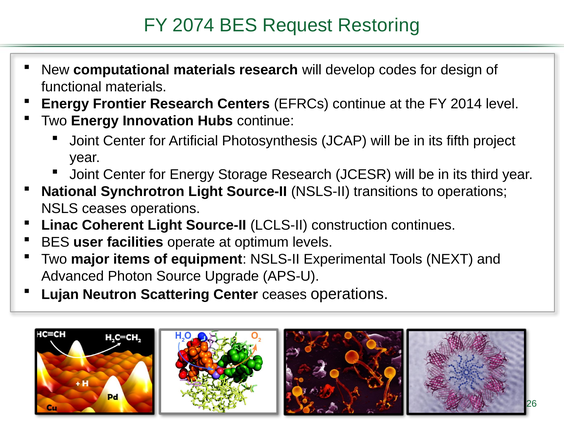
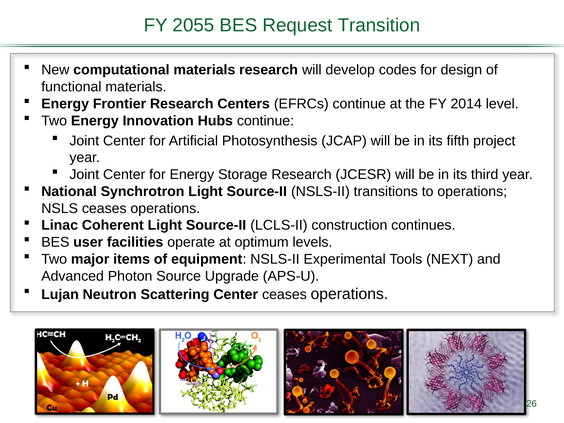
2074: 2074 -> 2055
Restoring: Restoring -> Transition
